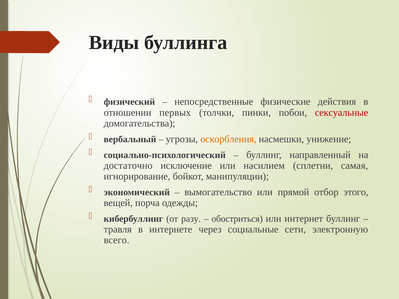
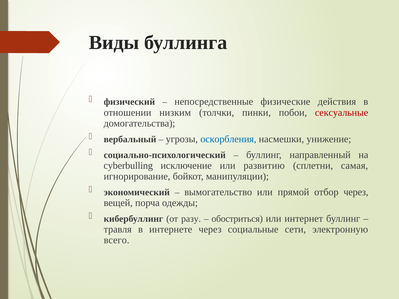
первых: первых -> низким
оскорбления colour: orange -> blue
достаточно: достаточно -> cyberbulling
насилием: насилием -> развитию
отбор этого: этого -> через
